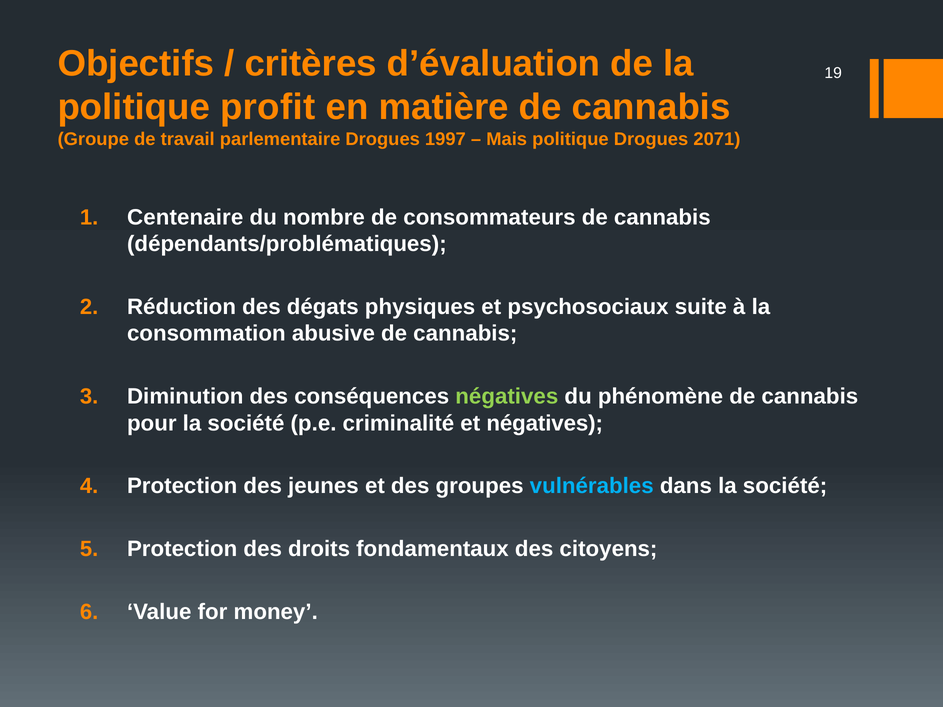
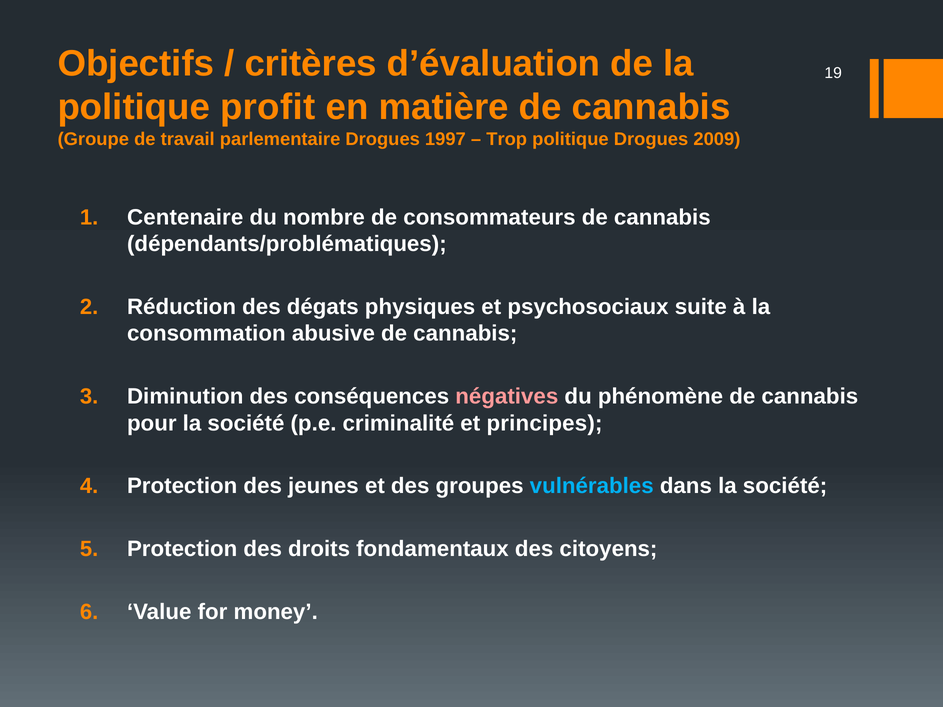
Mais: Mais -> Trop
2071: 2071 -> 2009
négatives at (507, 397) colour: light green -> pink
et négatives: négatives -> principes
